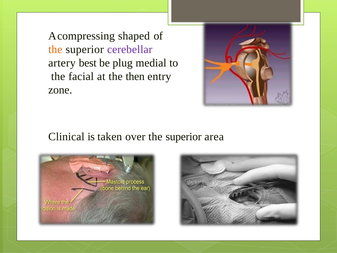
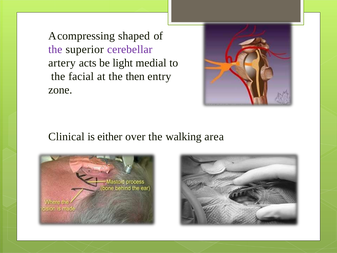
the at (55, 49) colour: orange -> purple
best: best -> acts
plug: plug -> light
taken: taken -> either
over the superior: superior -> walking
